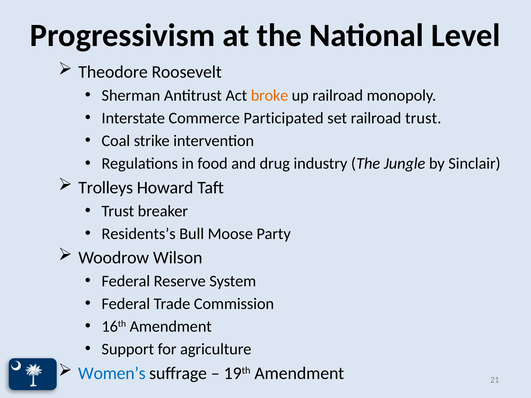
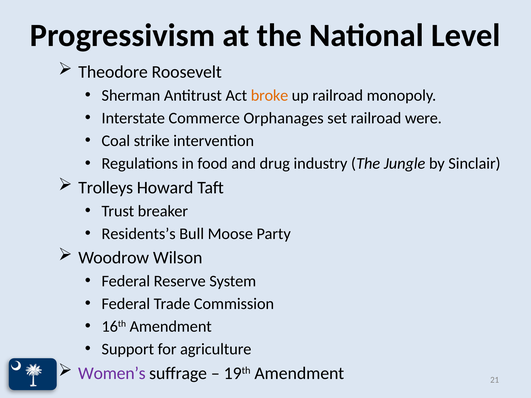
Participated: Participated -> Orphanages
railroad trust: trust -> were
Women’s colour: blue -> purple
